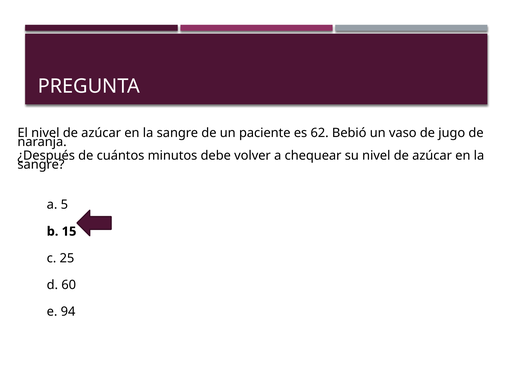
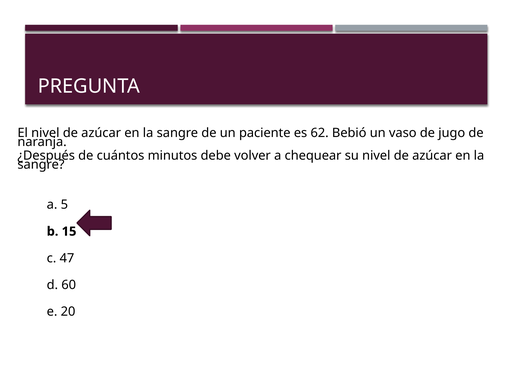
25: 25 -> 47
94: 94 -> 20
